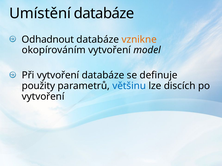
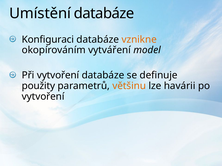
Odhadnout: Odhadnout -> Konfiguraci
okopírováním vytvoření: vytvoření -> vytváření
většinu colour: blue -> orange
discích: discích -> havárii
